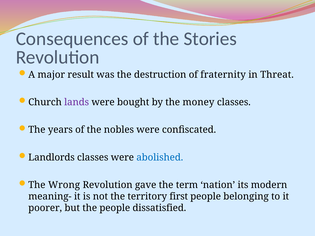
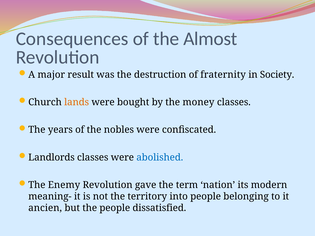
Stories: Stories -> Almost
Threat: Threat -> Society
lands colour: purple -> orange
Wrong: Wrong -> Enemy
first: first -> into
poorer: poorer -> ancien
